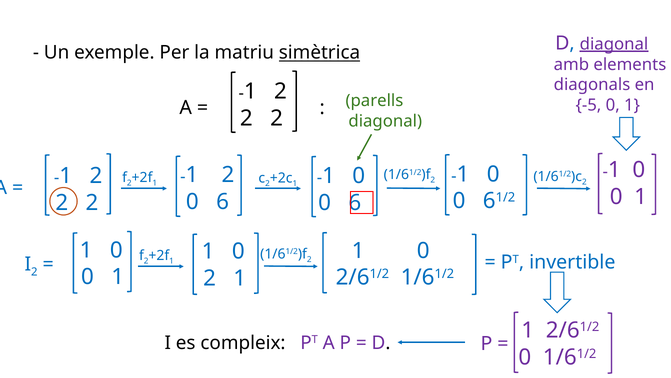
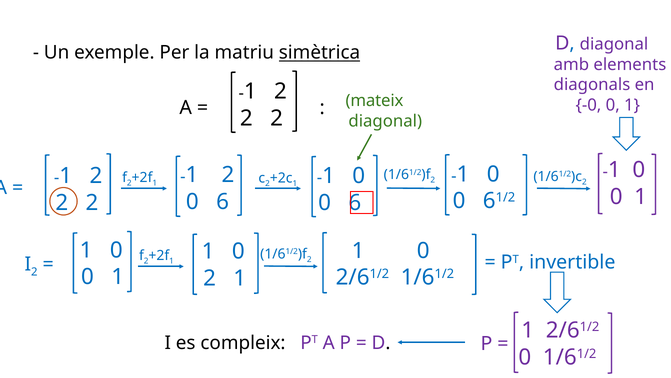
diagonal at (614, 44) underline: present -> none
parells: parells -> mateix
-5: -5 -> -0
